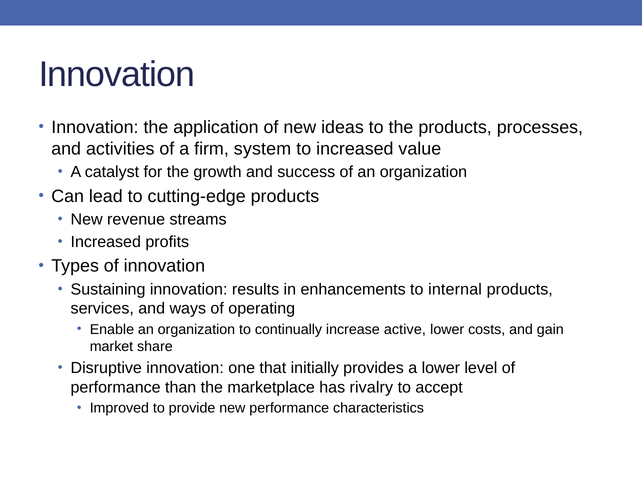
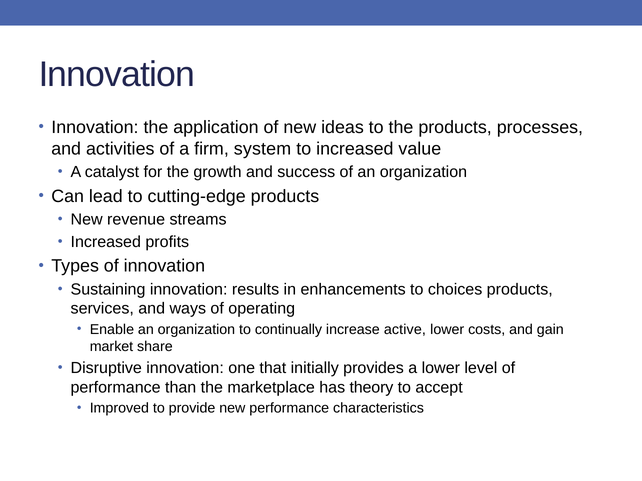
internal: internal -> choices
rivalry: rivalry -> theory
